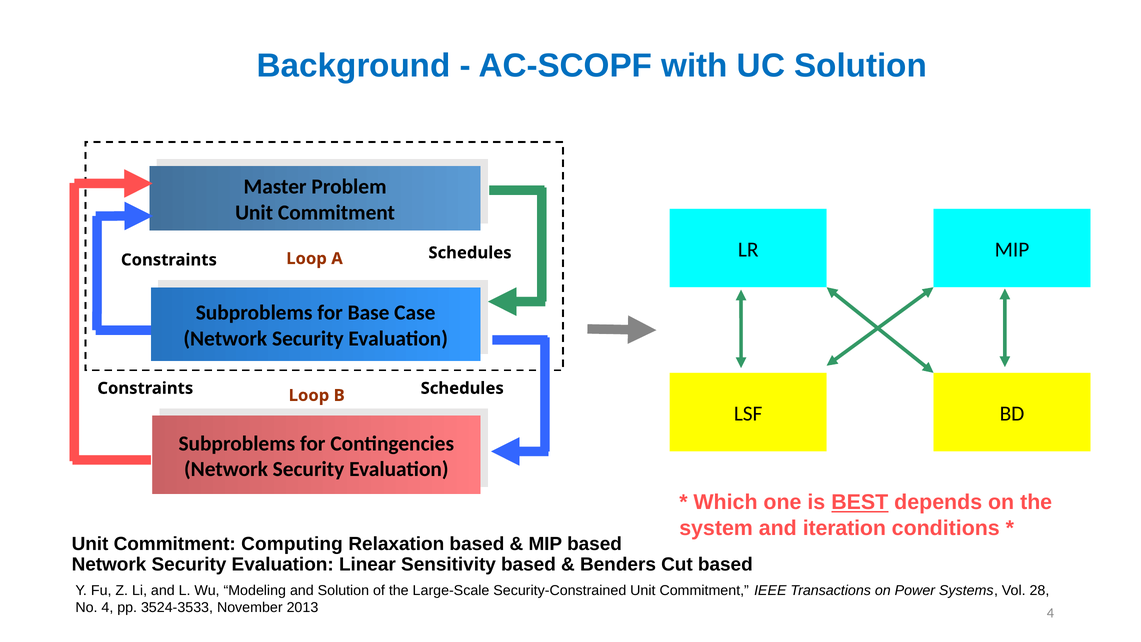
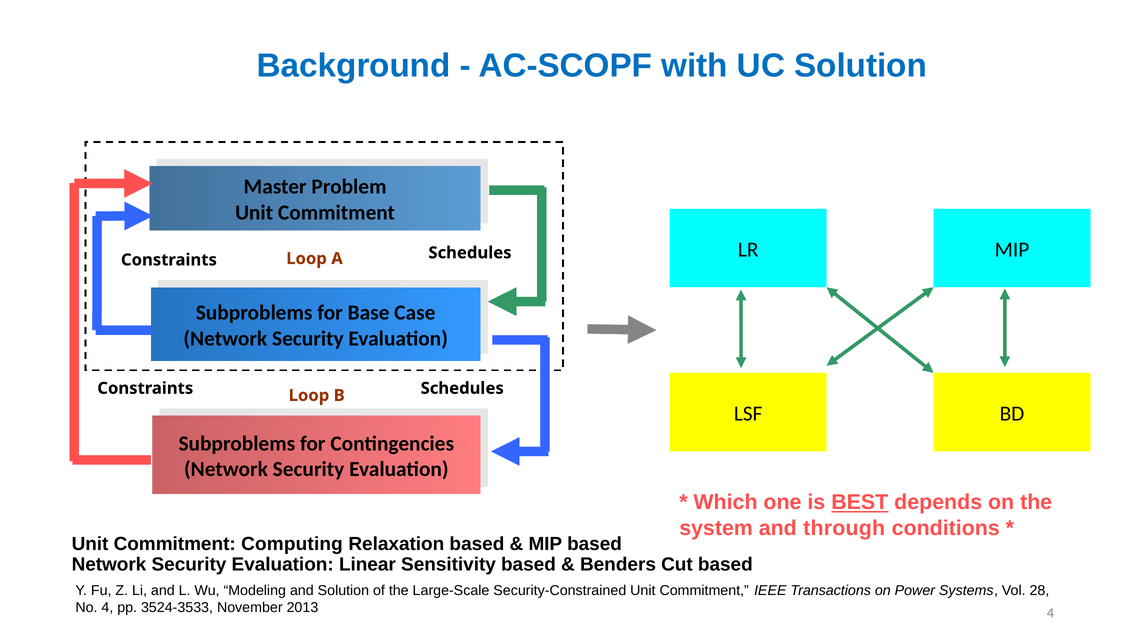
iteration: iteration -> through
